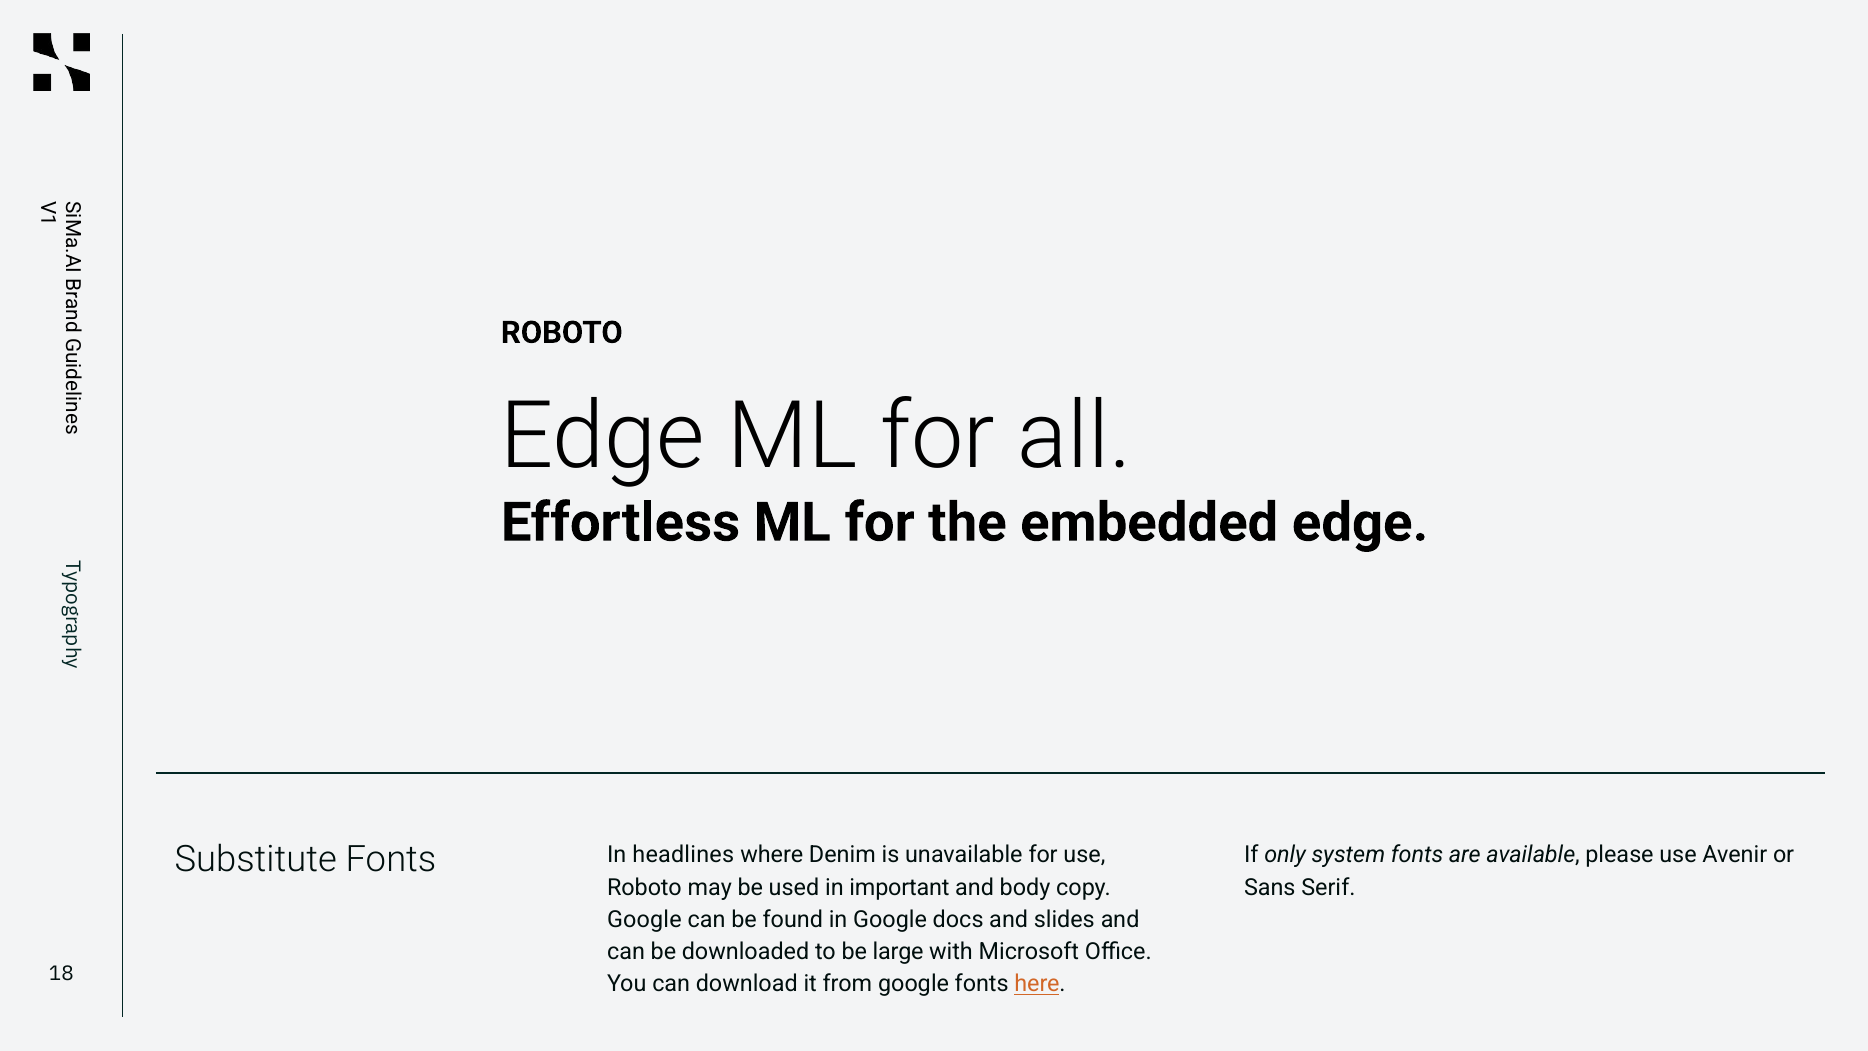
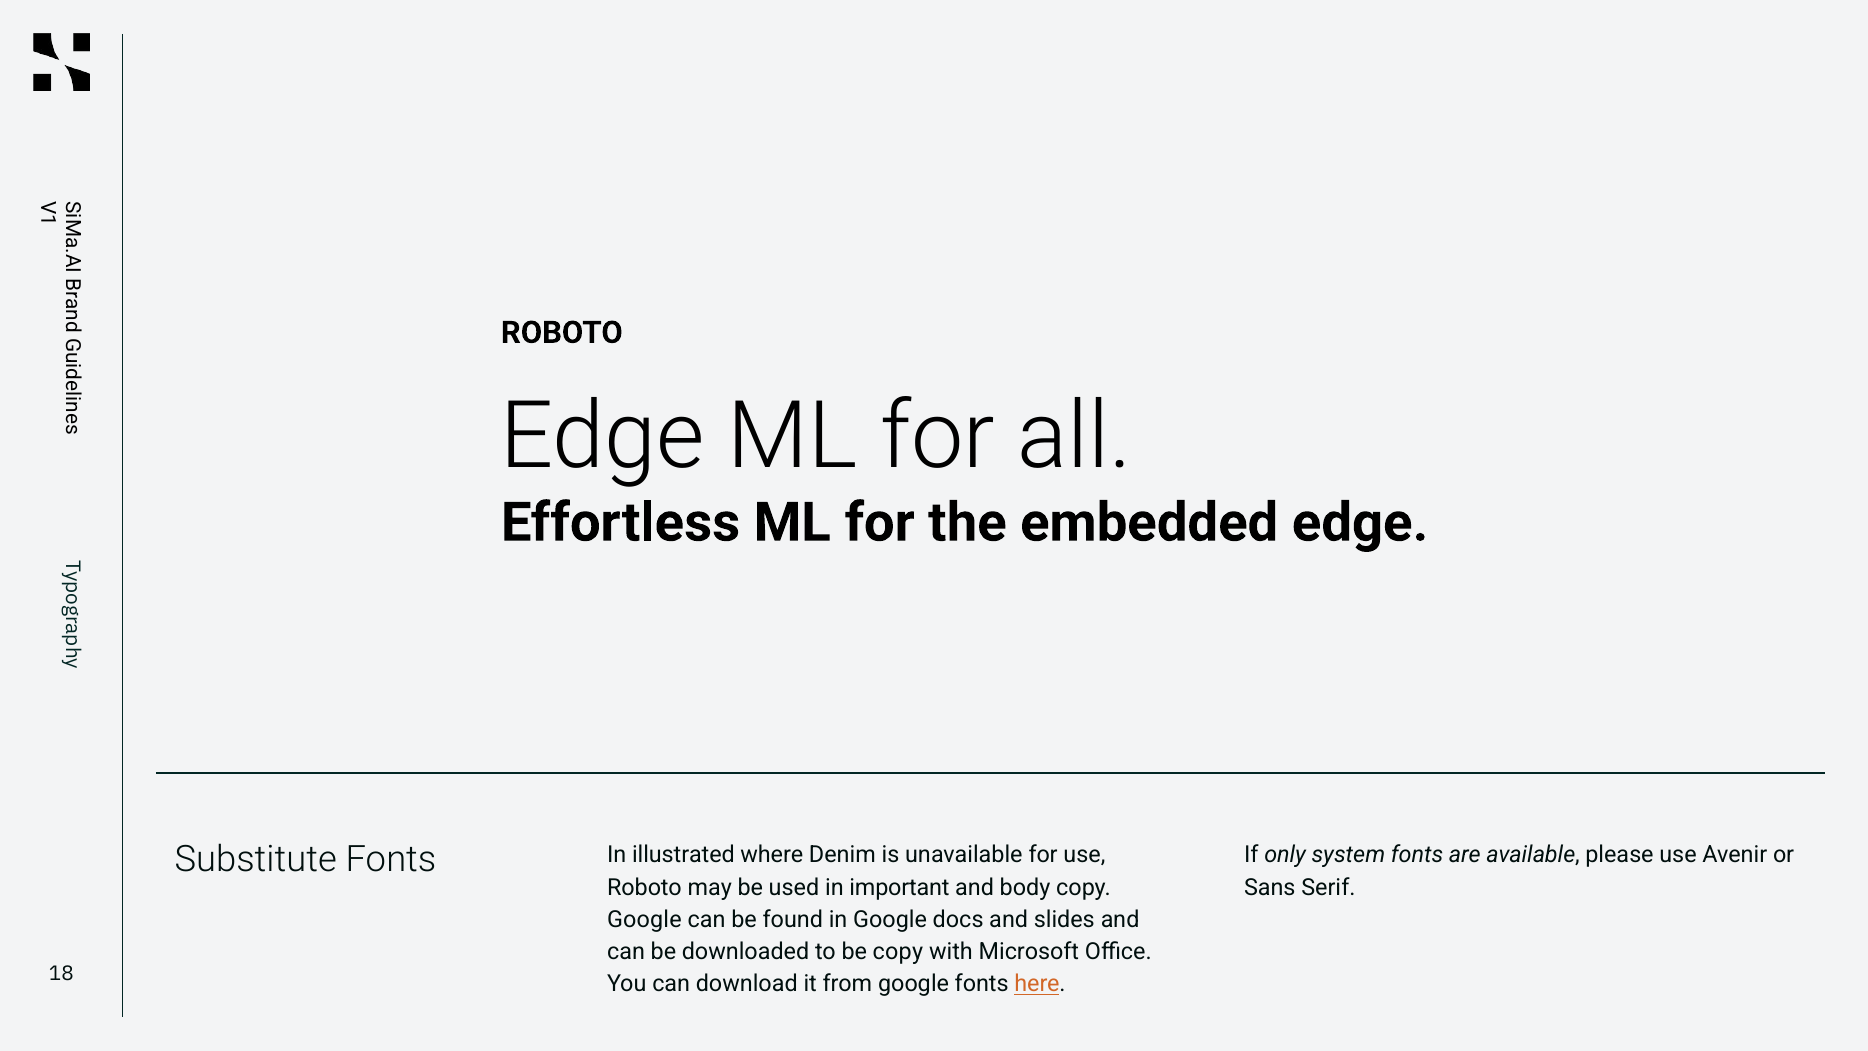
headlines: headlines -> illustrated
be large: large -> copy
